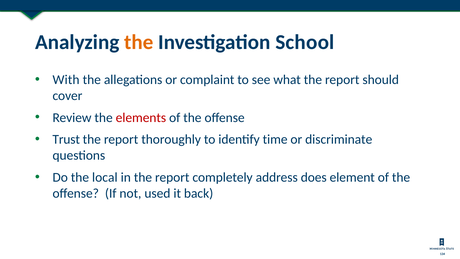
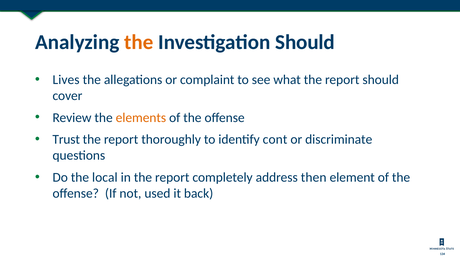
Investigation School: School -> Should
With: With -> Lives
elements colour: red -> orange
time: time -> cont
does: does -> then
